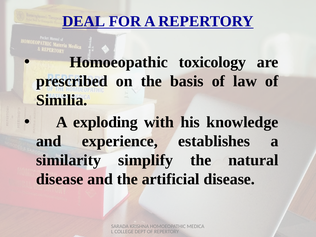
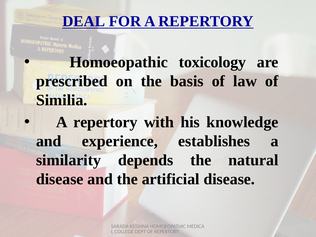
exploding at (105, 122): exploding -> repertory
simplify: simplify -> depends
